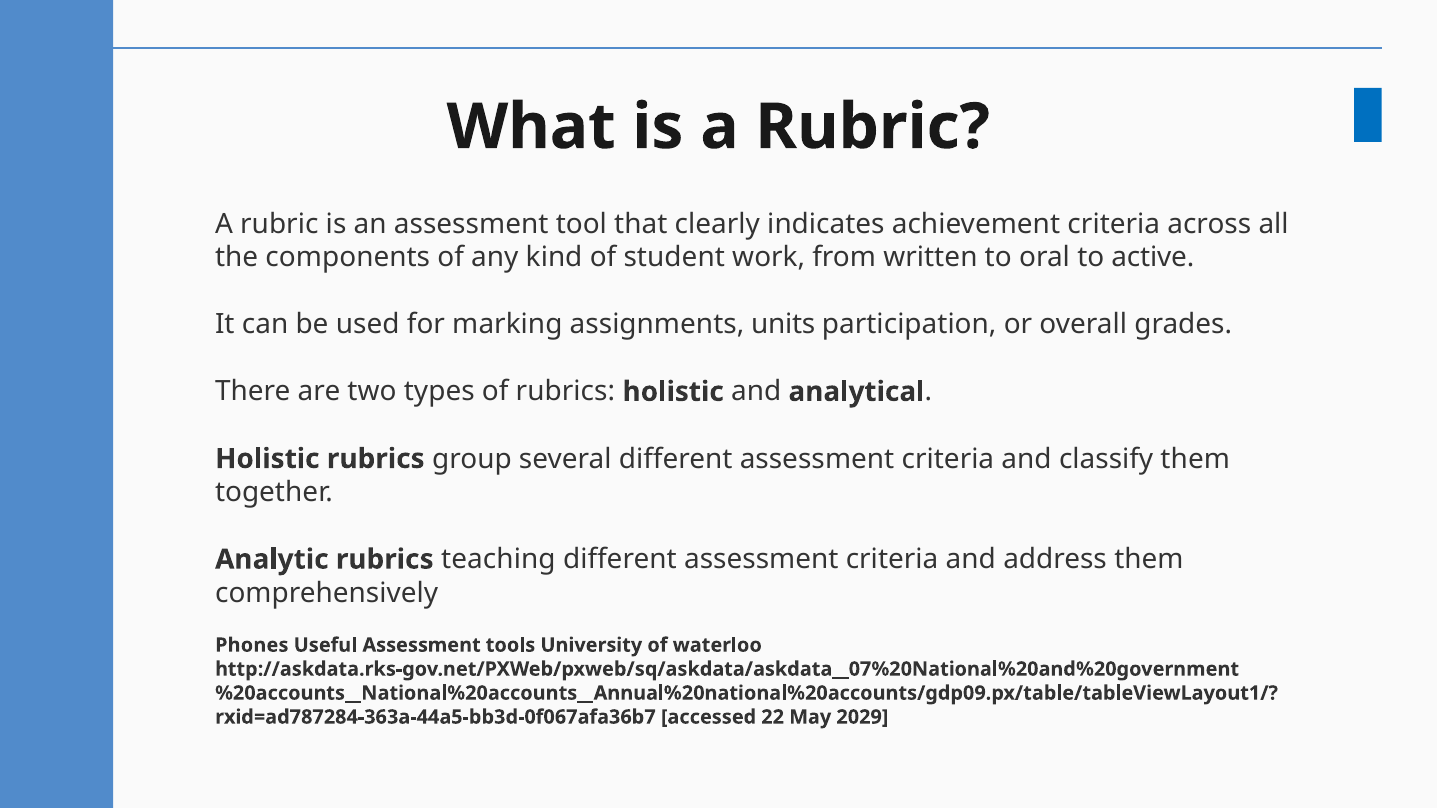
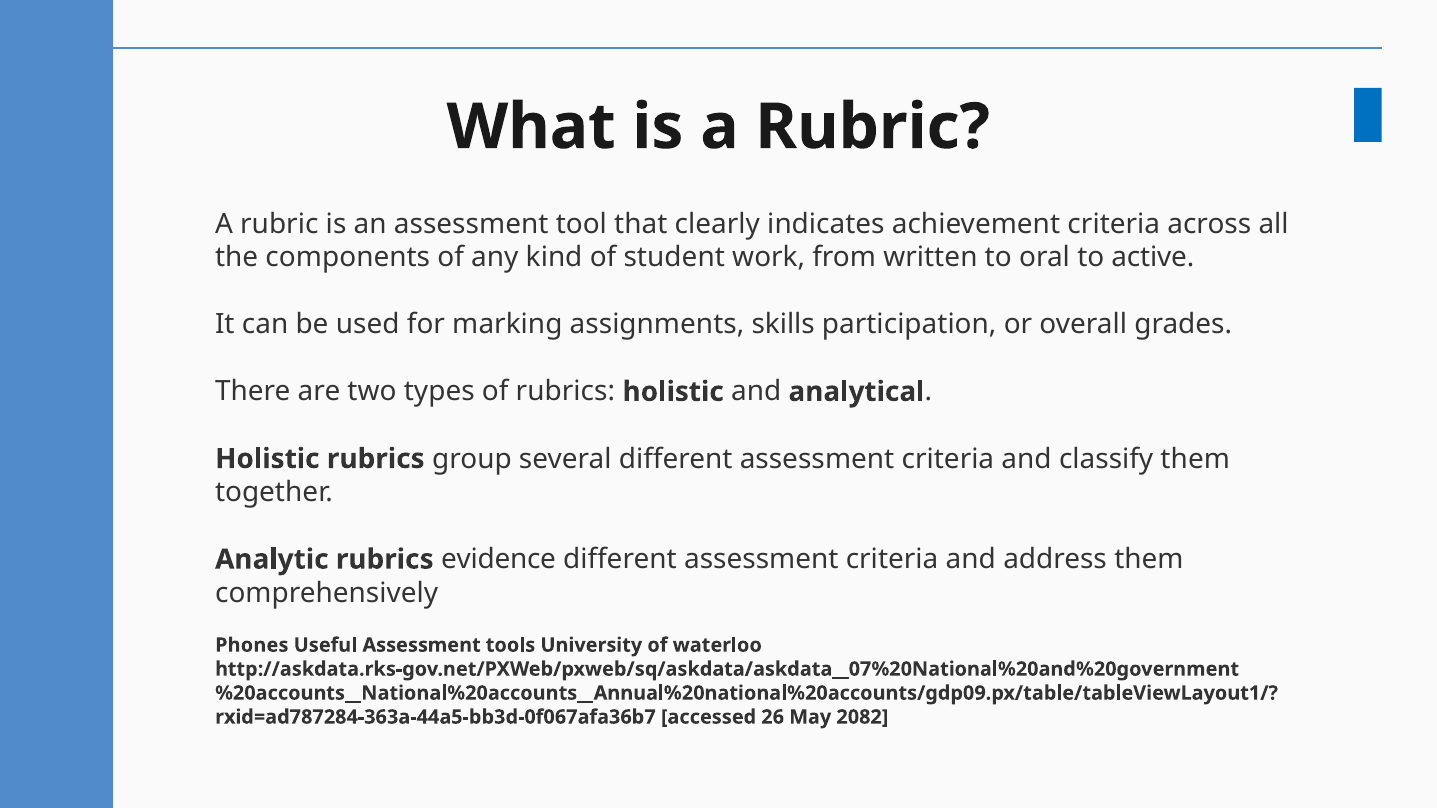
units: units -> skills
teaching: teaching -> evidence
22: 22 -> 26
2029: 2029 -> 2082
